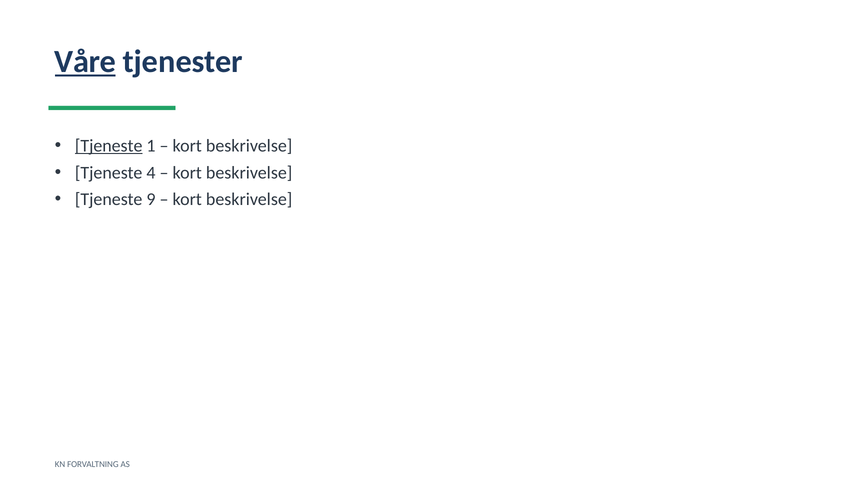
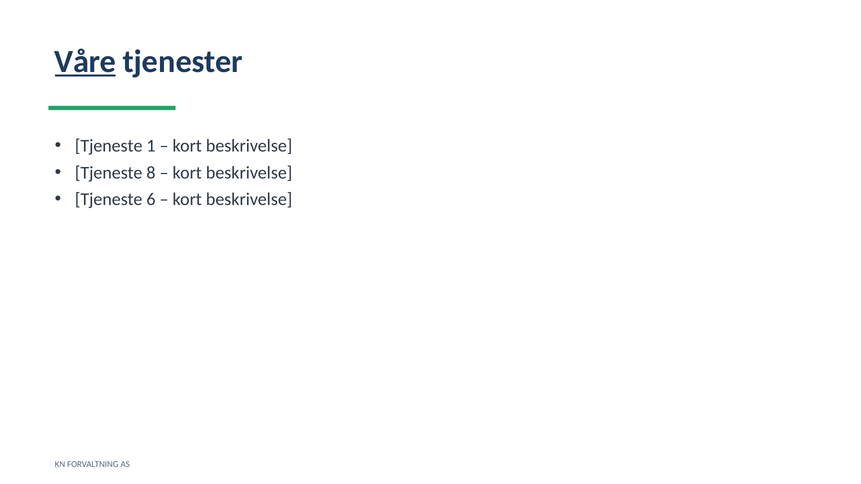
Tjeneste at (109, 146) underline: present -> none
4: 4 -> 8
9: 9 -> 6
